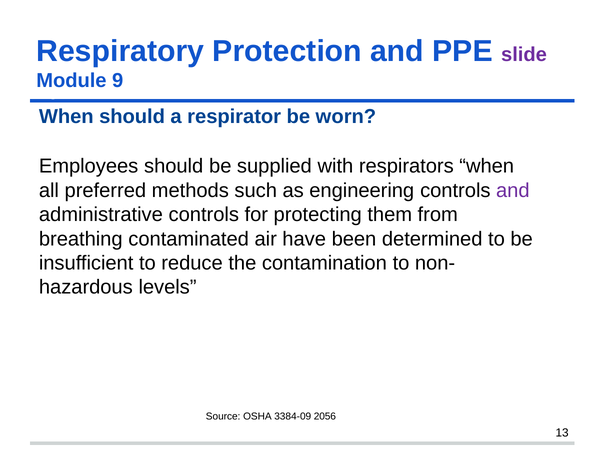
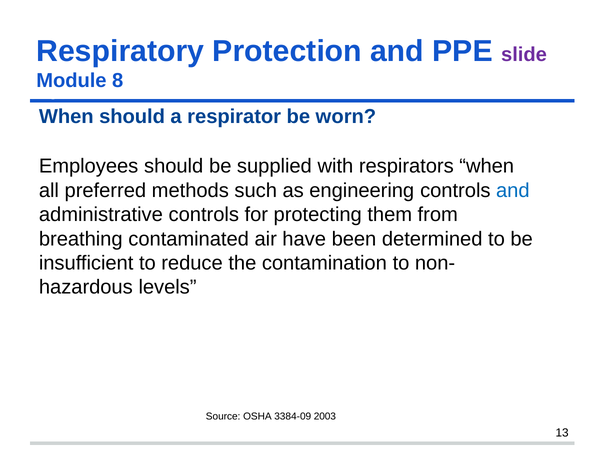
9: 9 -> 8
and at (513, 190) colour: purple -> blue
2056: 2056 -> 2003
